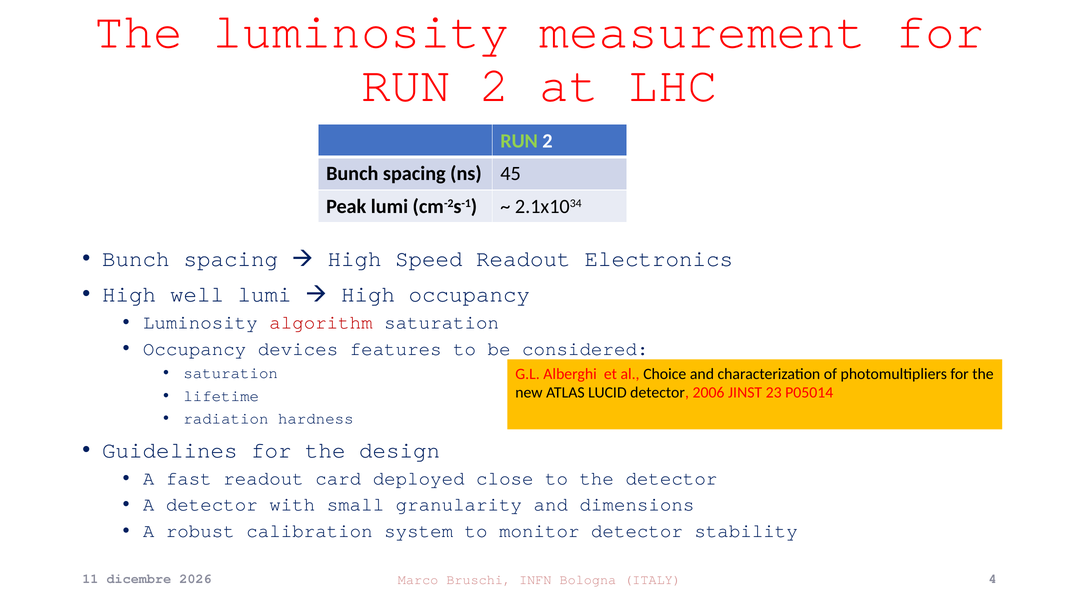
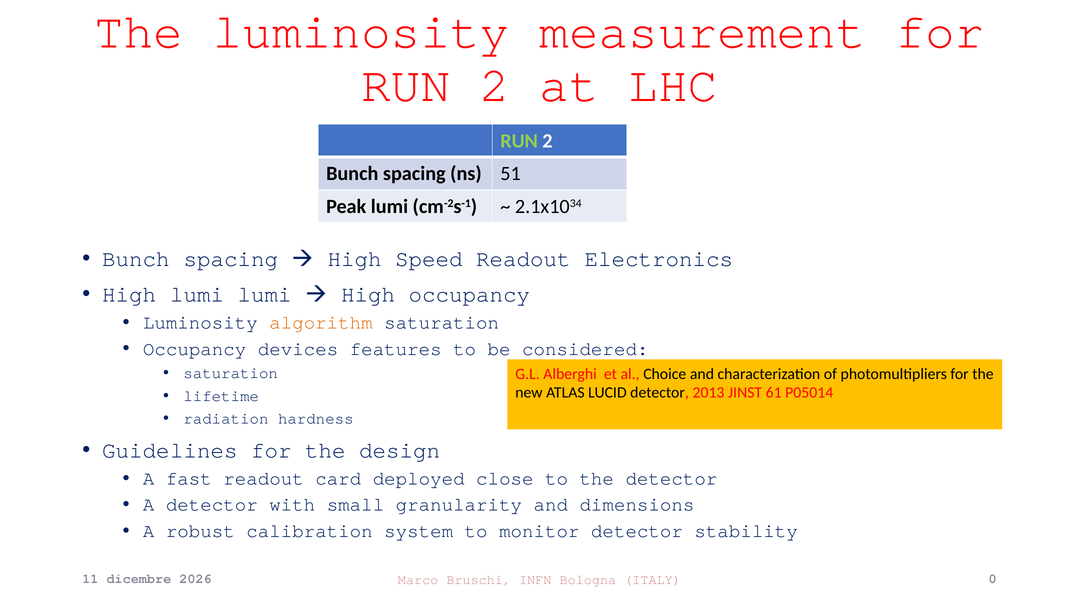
45: 45 -> 51
High well: well -> lumi
algorithm colour: red -> orange
2006: 2006 -> 2013
23: 23 -> 61
4: 4 -> 0
